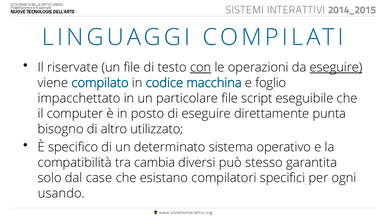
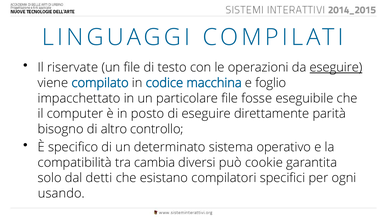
con underline: present -> none
script: script -> fosse
punta: punta -> parità
utilizzato: utilizzato -> controllo
stesso: stesso -> cookie
case: case -> detti
